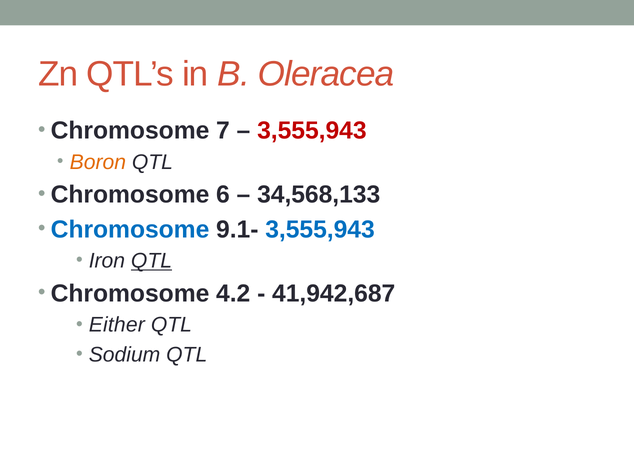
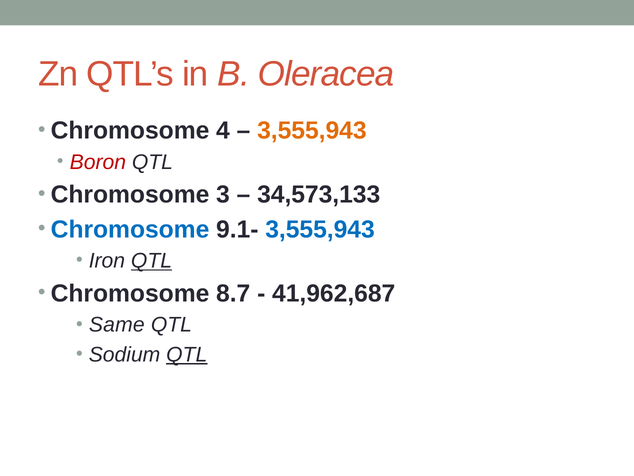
7: 7 -> 4
3,555,943 at (312, 131) colour: red -> orange
Boron colour: orange -> red
6: 6 -> 3
34,568,133: 34,568,133 -> 34,573,133
4.2: 4.2 -> 8.7
41,942,687: 41,942,687 -> 41,962,687
Either: Either -> Same
QTL at (187, 354) underline: none -> present
